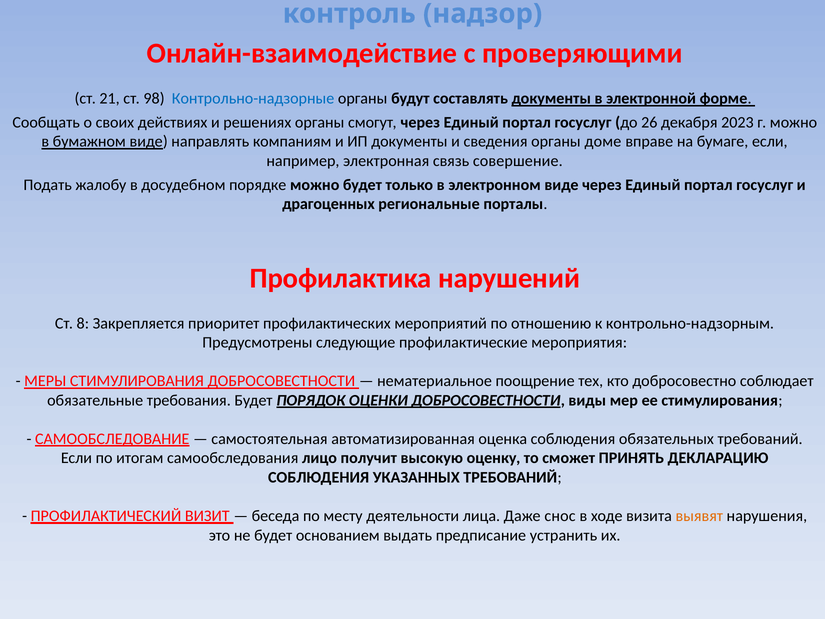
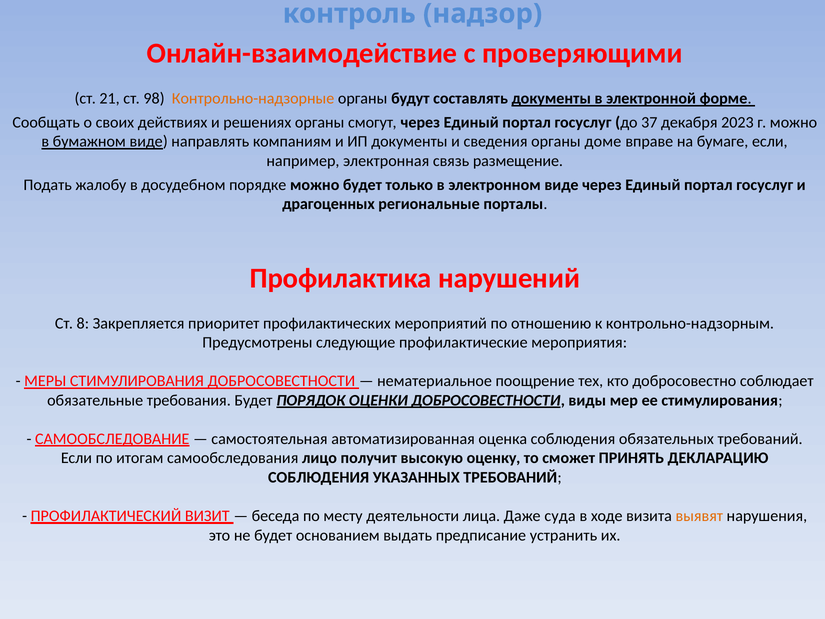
Контрольно-надзорные colour: blue -> orange
26: 26 -> 37
совершение: совершение -> размещение
снос: снос -> суда
